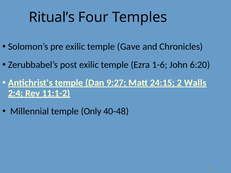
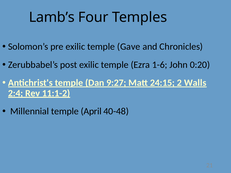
Ritual’s: Ritual’s -> Lamb’s
6:20: 6:20 -> 0:20
Only: Only -> April
